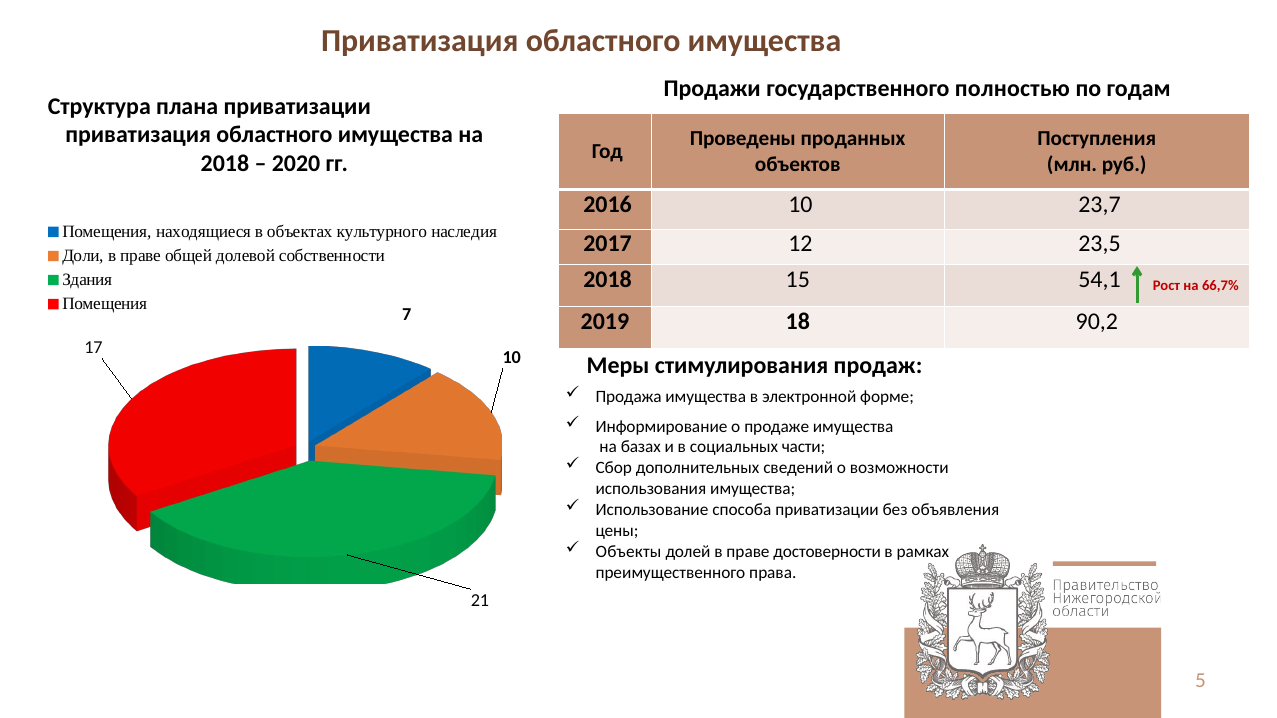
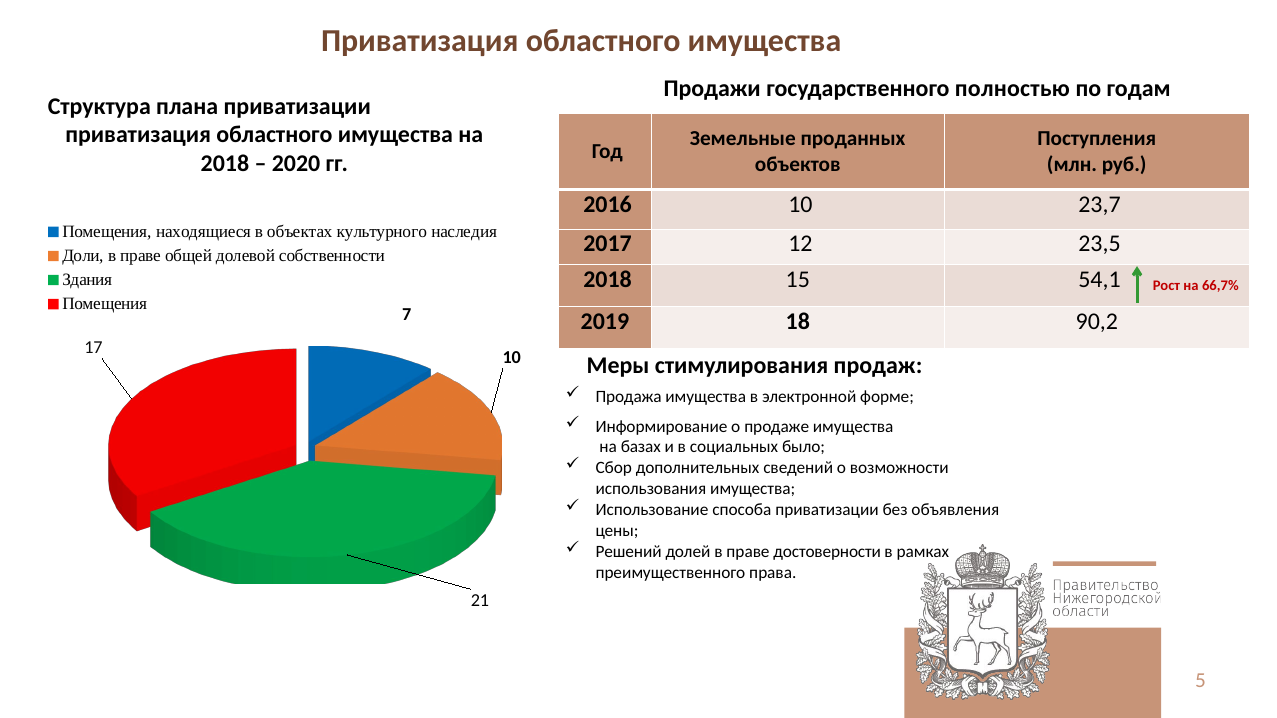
Проведены: Проведены -> Земельные
части: части -> было
Объекты: Объекты -> Решений
